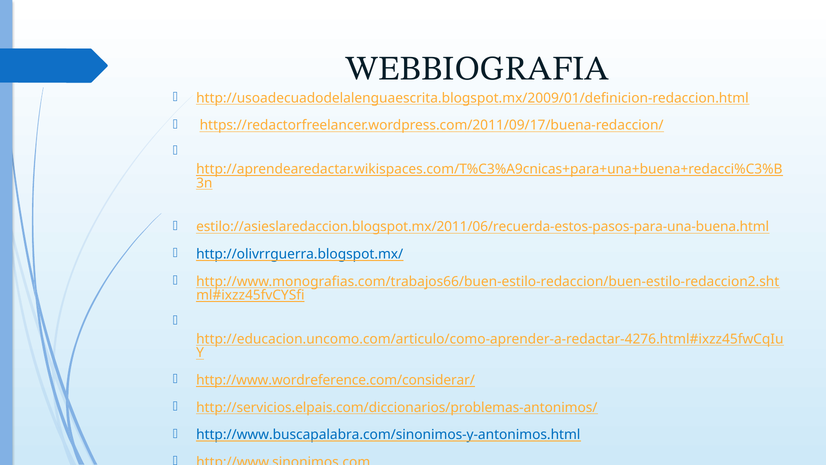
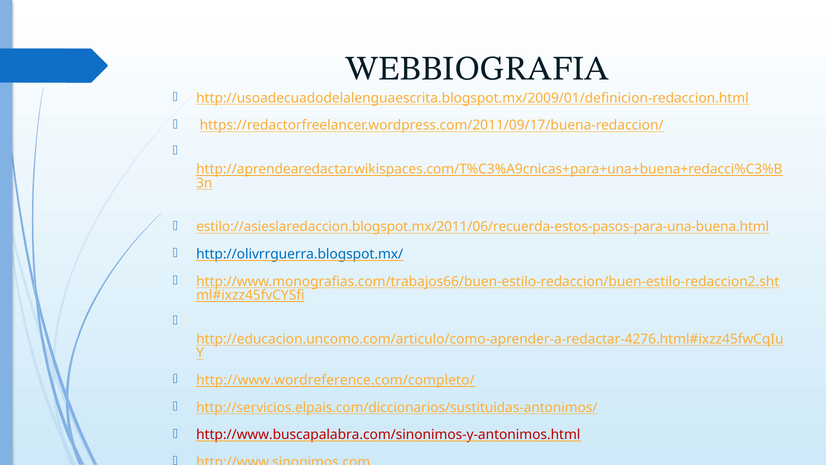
http://www.wordreference.com/considerar/: http://www.wordreference.com/considerar/ -> http://www.wordreference.com/completo/
http://servicios.elpais.com/diccionarios/problemas-antonimos/: http://servicios.elpais.com/diccionarios/problemas-antonimos/ -> http://servicios.elpais.com/diccionarios/sustituidas-antonimos/
http://www.buscapalabra.com/sinonimos-y-antonimos.html colour: blue -> red
